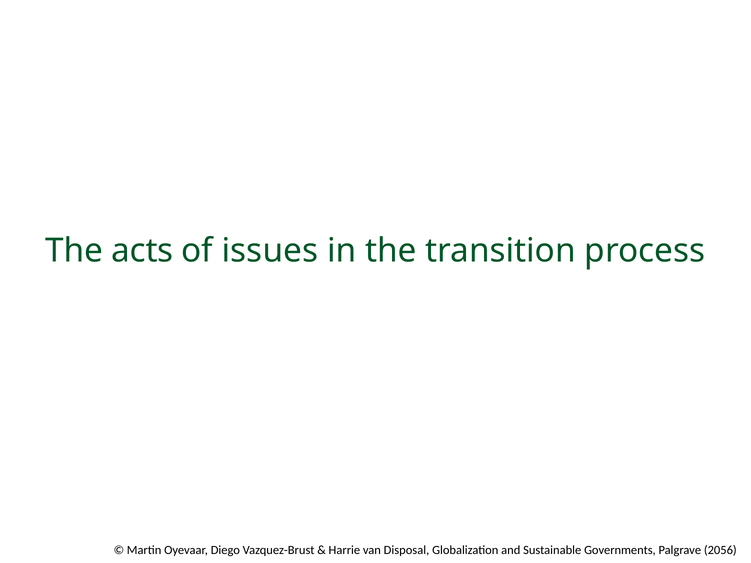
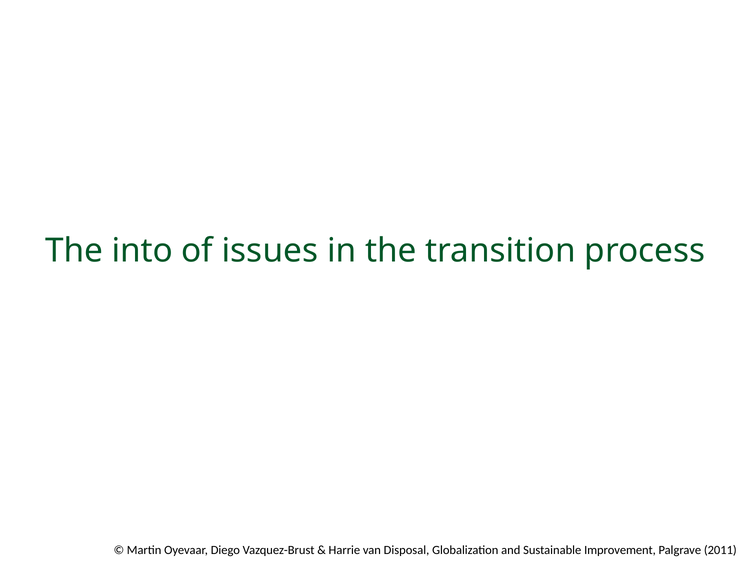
acts: acts -> into
Governments: Governments -> Improvement
2056: 2056 -> 2011
